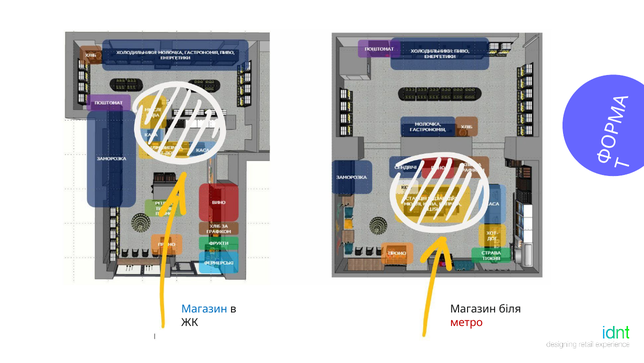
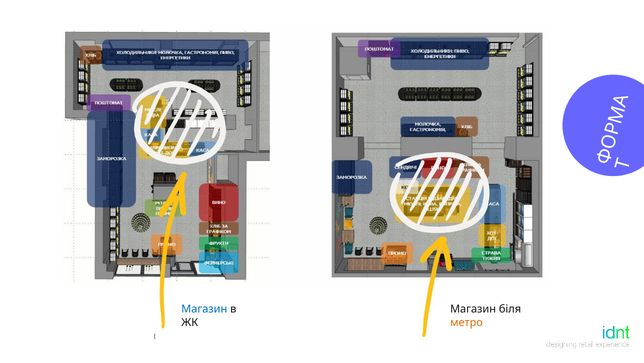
метро colour: red -> orange
